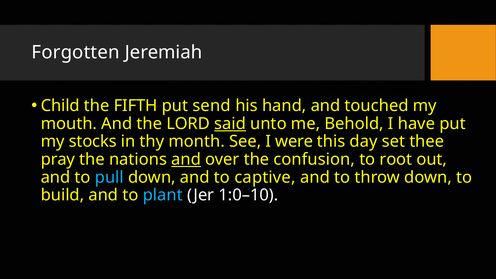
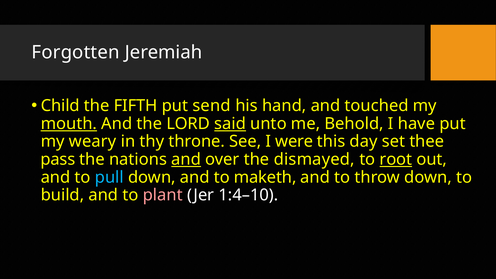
mouth underline: none -> present
stocks: stocks -> weary
month: month -> throne
pray: pray -> pass
confusion: confusion -> dismayed
root underline: none -> present
captive: captive -> maketh
plant colour: light blue -> pink
1:0–10: 1:0–10 -> 1:4–10
